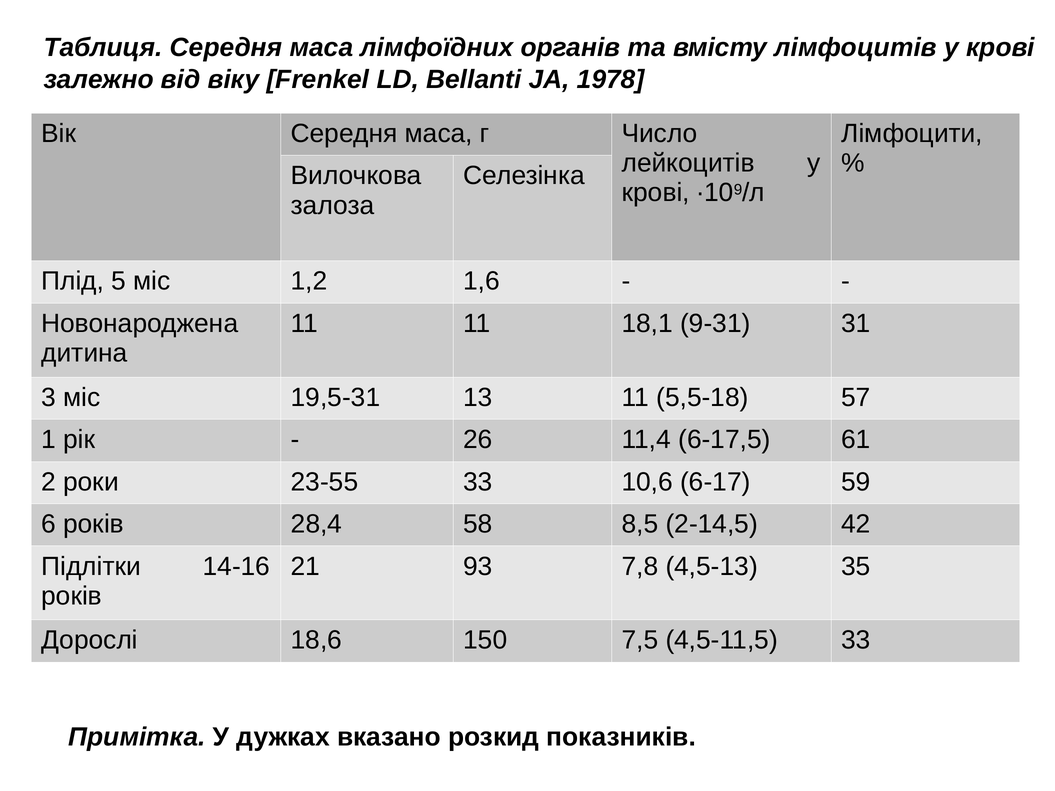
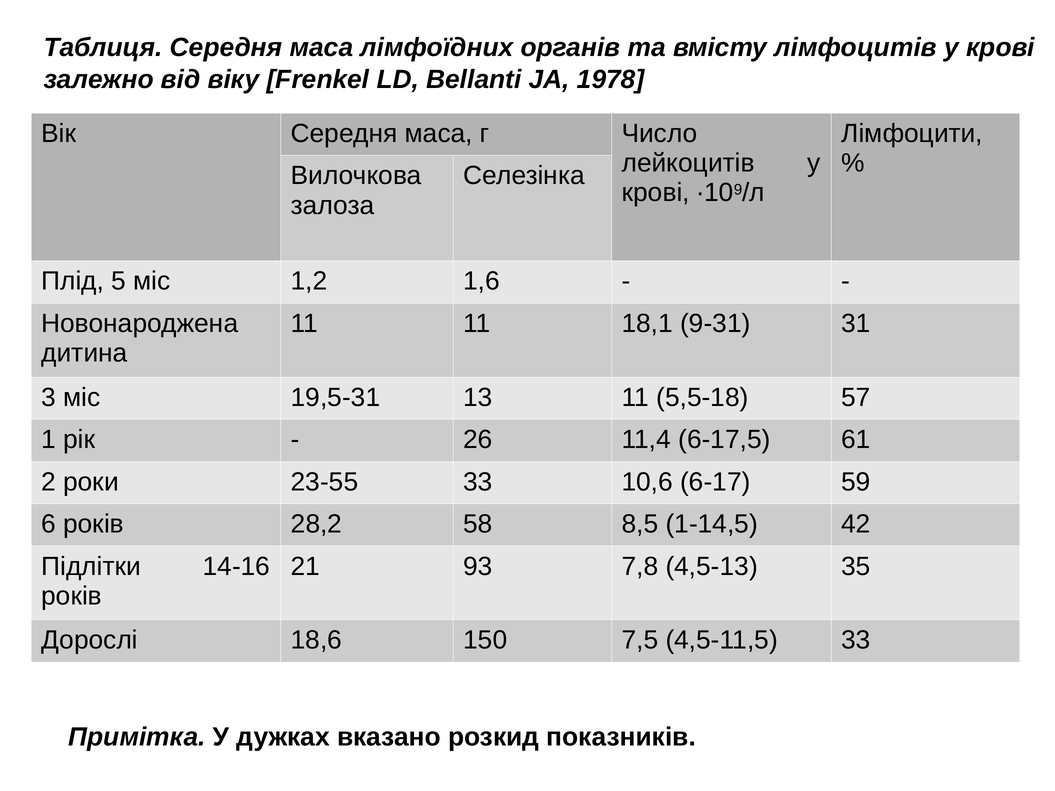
28,4: 28,4 -> 28,2
2-14,5: 2-14,5 -> 1-14,5
